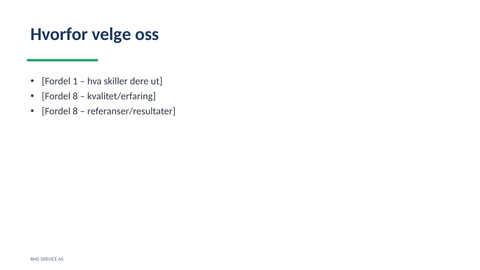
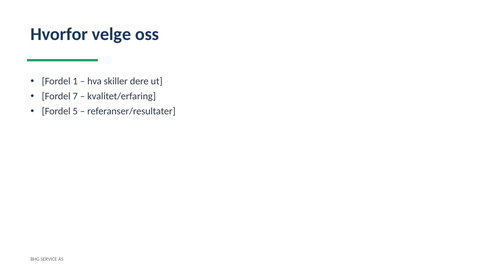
8 at (75, 96): 8 -> 7
8 at (75, 111): 8 -> 5
